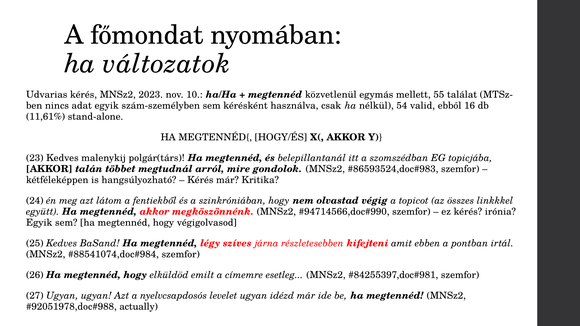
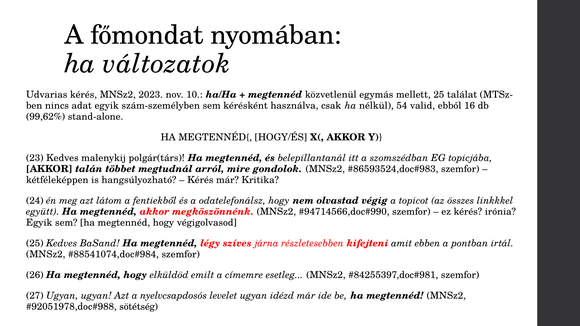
mellett 55: 55 -> 25
11,61%: 11,61% -> 99,62%
szinkróniában: szinkróniában -> odatelefonálsz
actually: actually -> sötétség
